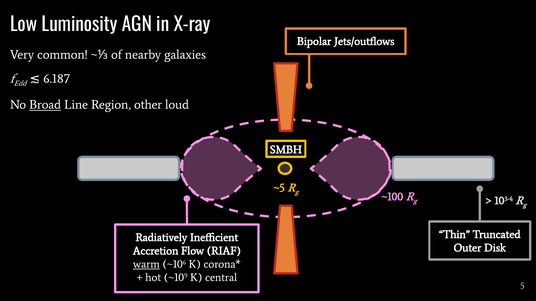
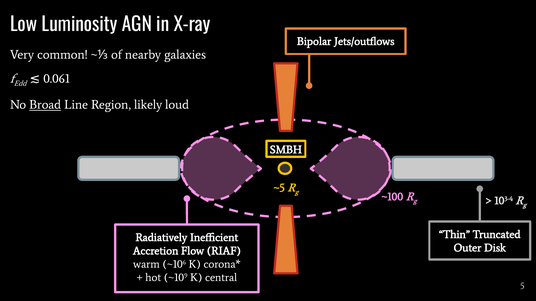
6.187: 6.187 -> 0.061
other: other -> likely
warm underline: present -> none
